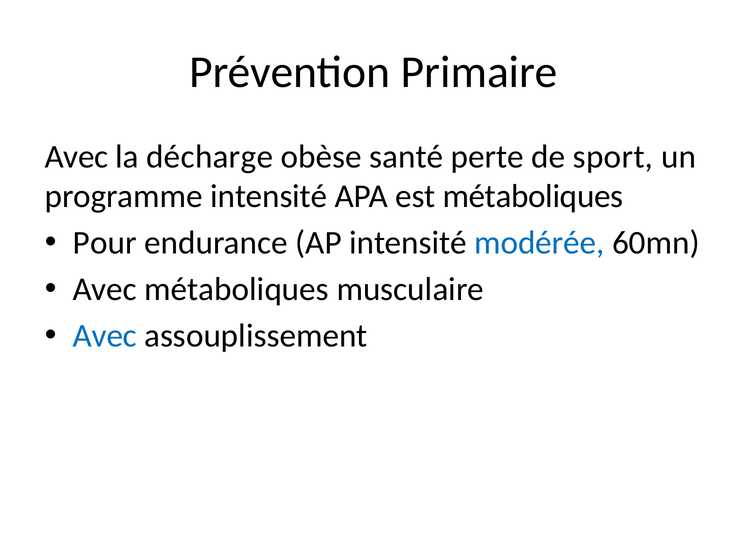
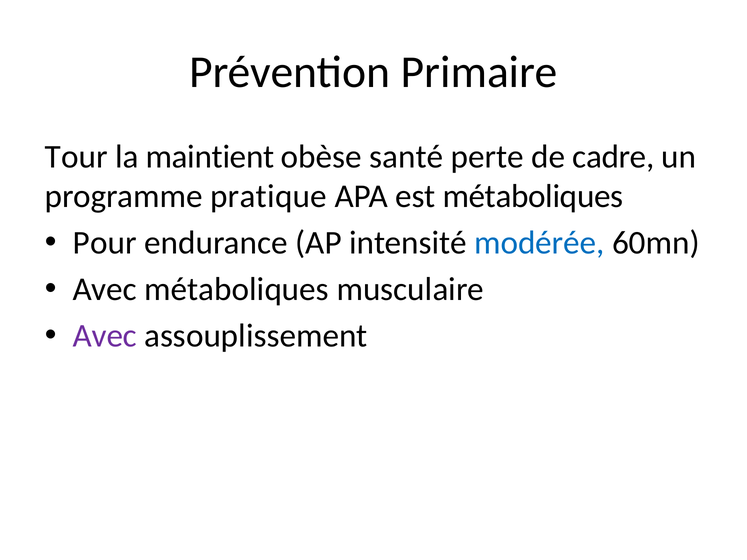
Avec at (76, 157): Avec -> Tour
décharge: décharge -> maintient
sport: sport -> cadre
programme intensité: intensité -> pratique
Avec at (105, 336) colour: blue -> purple
